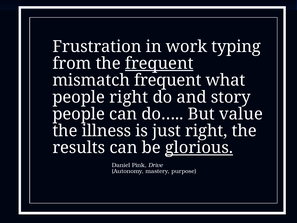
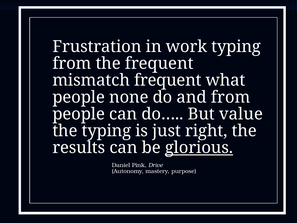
frequent at (159, 63) underline: present -> none
people right: right -> none
and story: story -> from
the illness: illness -> typing
